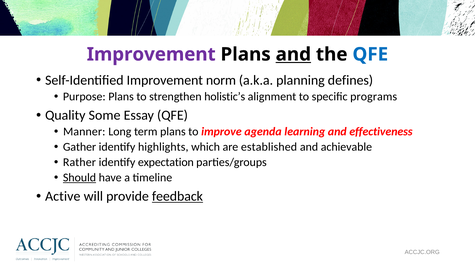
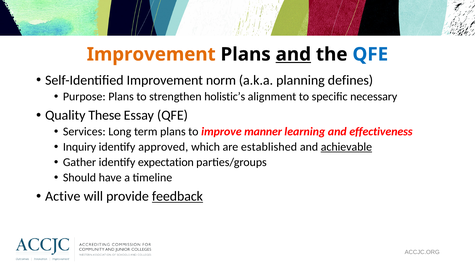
Improvement at (151, 54) colour: purple -> orange
programs: programs -> necessary
Some: Some -> These
Manner: Manner -> Services
agenda: agenda -> manner
Gather: Gather -> Inquiry
highlights: highlights -> approved
achievable underline: none -> present
Rather: Rather -> Gather
Should underline: present -> none
